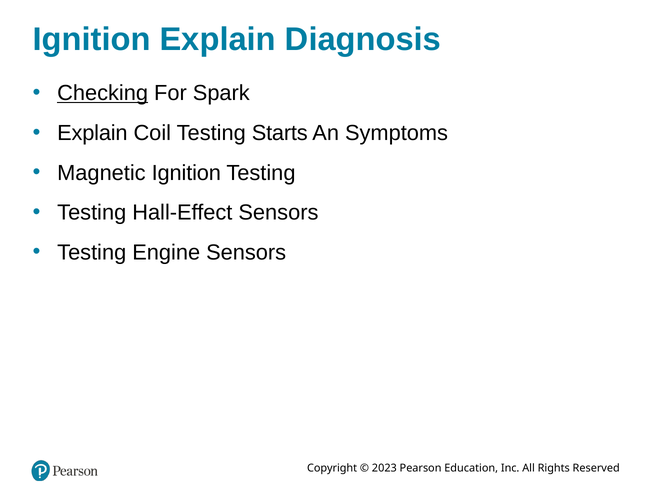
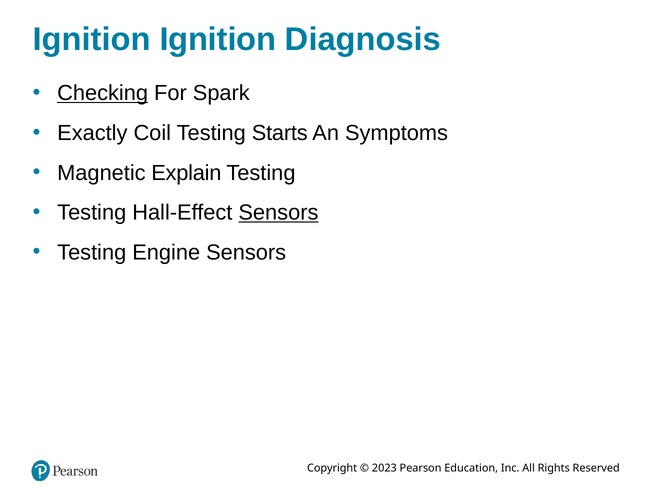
Ignition Explain: Explain -> Ignition
Explain at (92, 133): Explain -> Exactly
Magnetic Ignition: Ignition -> Explain
Sensors at (278, 212) underline: none -> present
